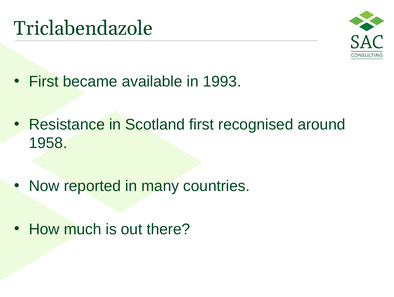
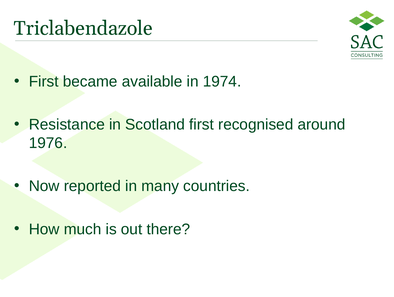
1993: 1993 -> 1974
1958: 1958 -> 1976
